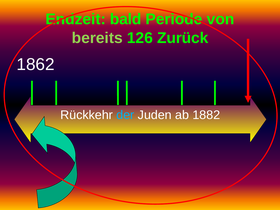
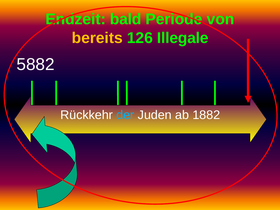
bereits colour: light green -> yellow
Zurück: Zurück -> Illegale
1862: 1862 -> 5882
